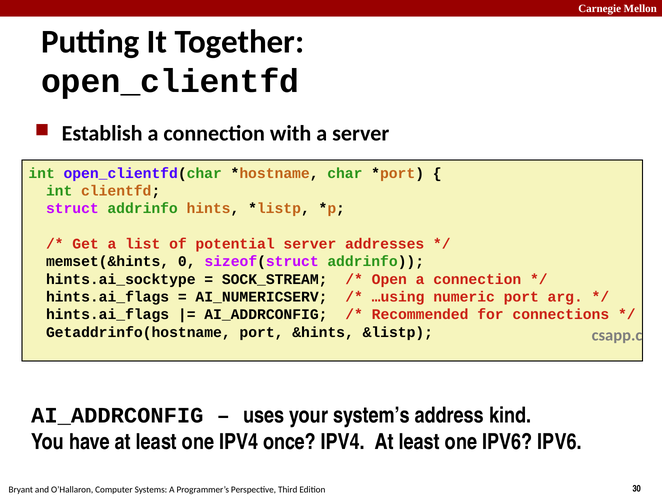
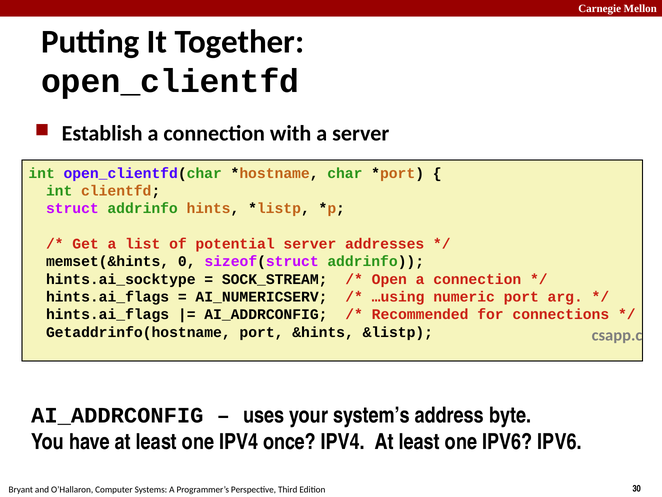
kind: kind -> byte
